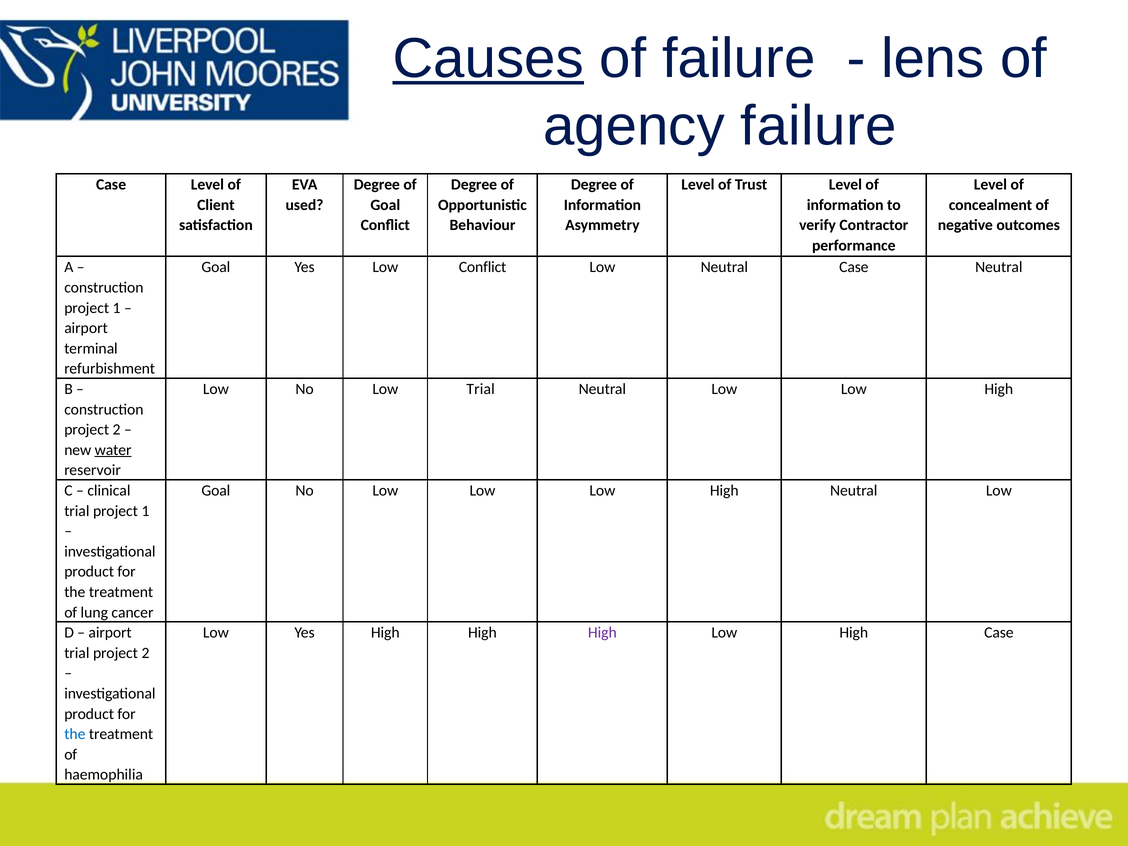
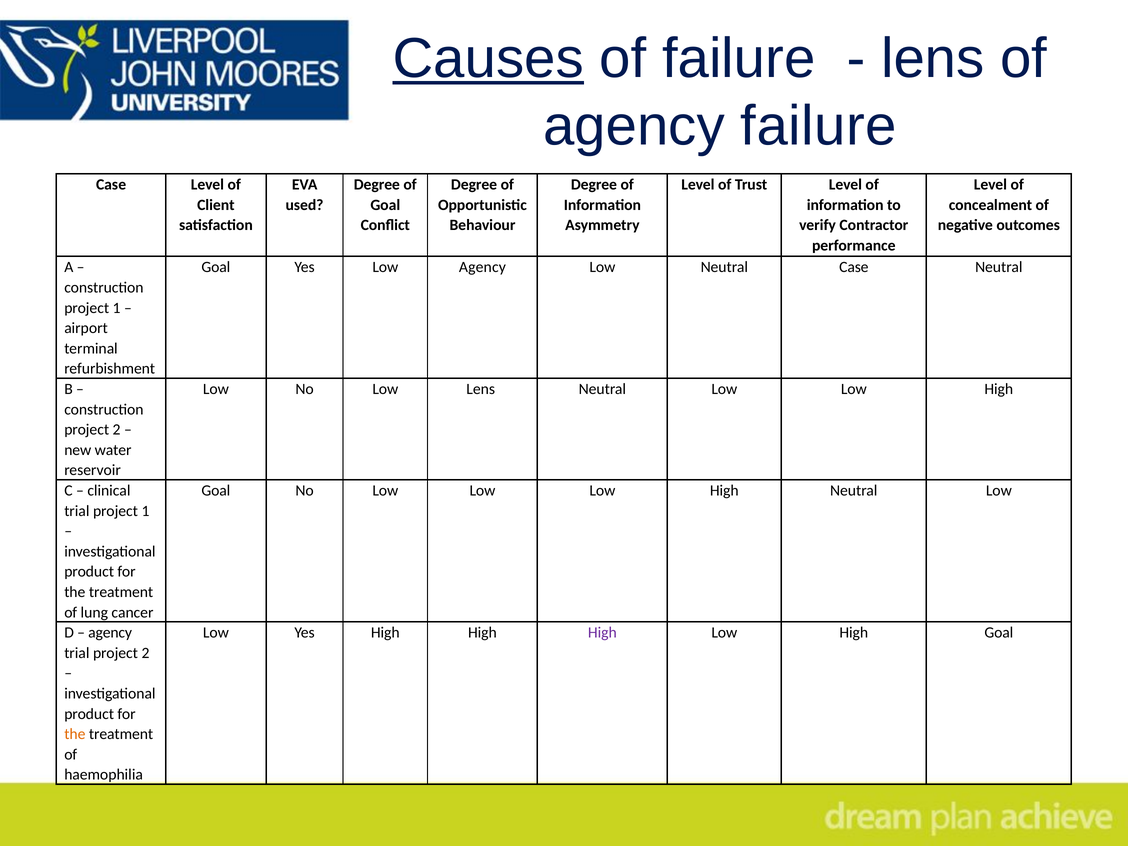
Low Conflict: Conflict -> Agency
Low Trial: Trial -> Lens
water underline: present -> none
airport at (110, 633): airport -> agency
High Case: Case -> Goal
the at (75, 734) colour: blue -> orange
